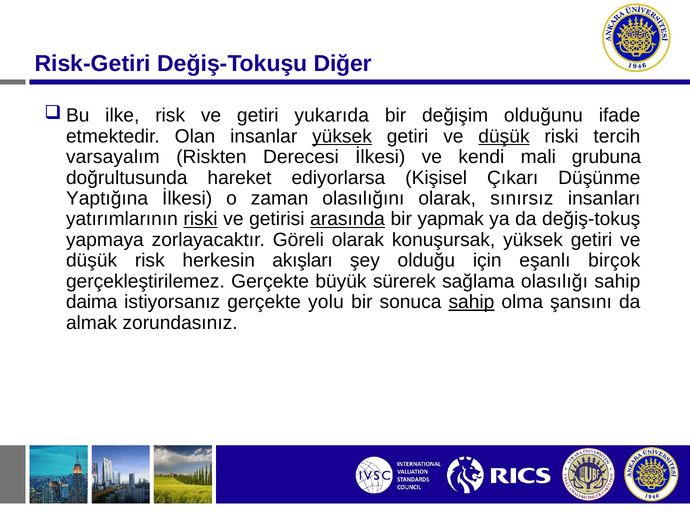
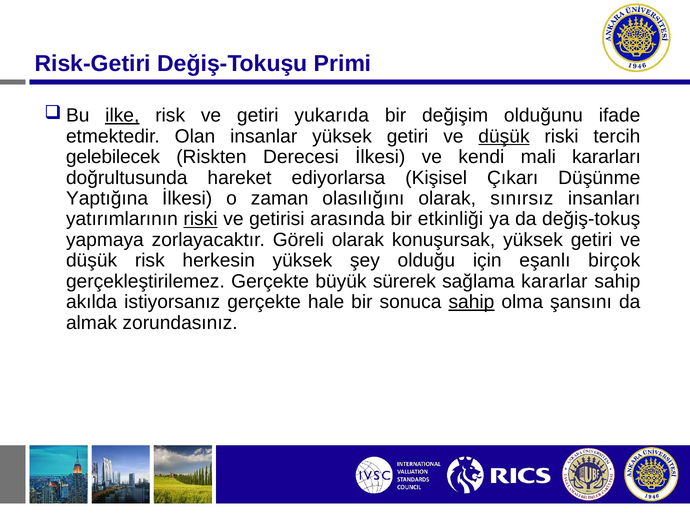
Diğer: Diğer -> Primi
ilke underline: none -> present
yüksek at (342, 136) underline: present -> none
varsayalım: varsayalım -> gelebilecek
grubuna: grubuna -> kararları
arasında underline: present -> none
yapmak: yapmak -> etkinliği
herkesin akışları: akışları -> yüksek
olasılığı: olasılığı -> kararlar
daima: daima -> akılda
yolu: yolu -> hale
